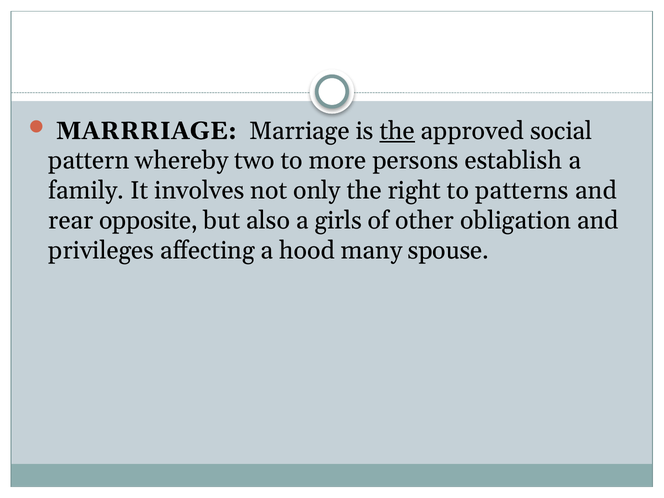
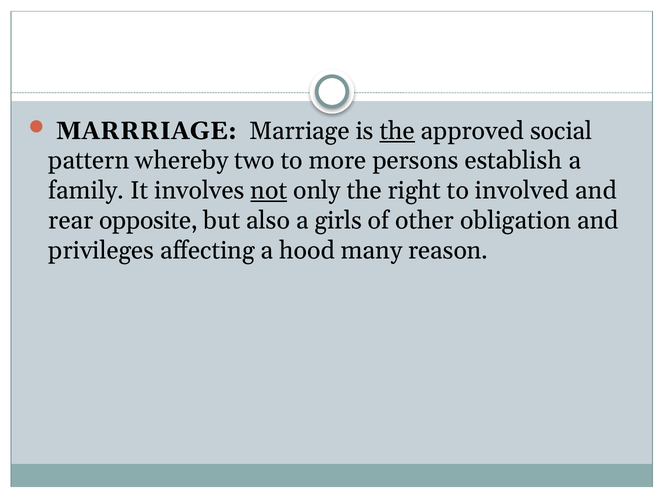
not underline: none -> present
patterns: patterns -> involved
spouse: spouse -> reason
